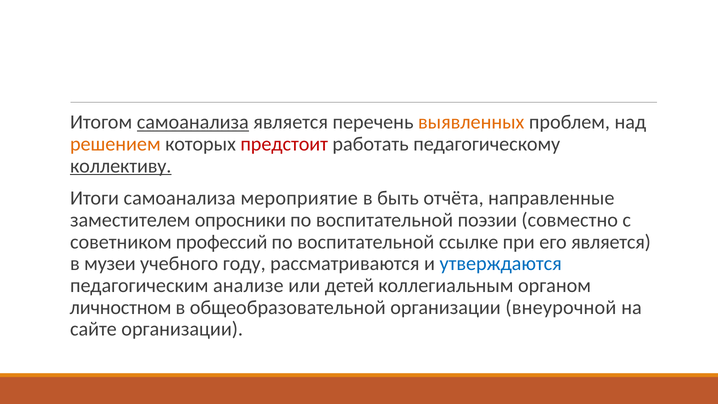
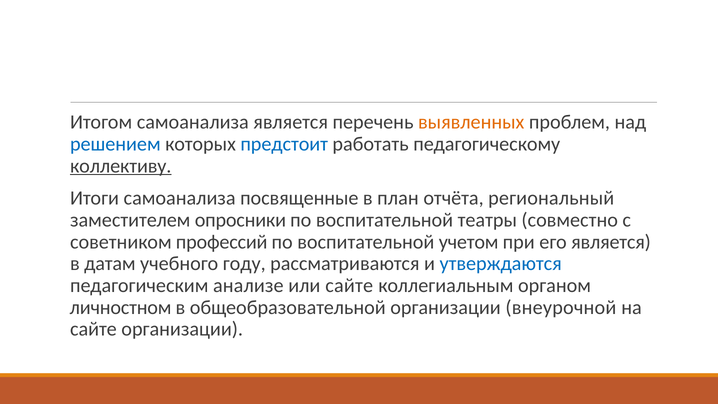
самоанализа at (193, 122) underline: present -> none
решением colour: orange -> blue
предстоит colour: red -> blue
мероприятие: мероприятие -> посвященные
быть: быть -> план
направленные: направленные -> региональный
поэзии: поэзии -> театры
ссылке: ссылке -> учетом
музеи: музеи -> датам
или детей: детей -> сайте
